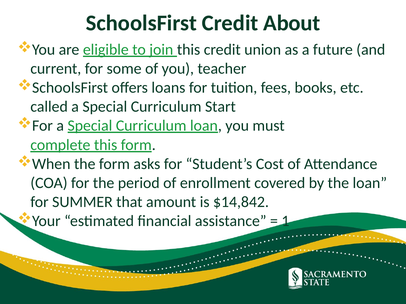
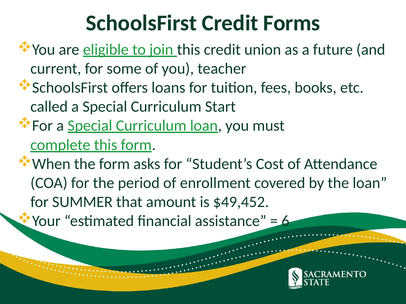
About: About -> Forms
$14,842: $14,842 -> $49,452
1: 1 -> 6
